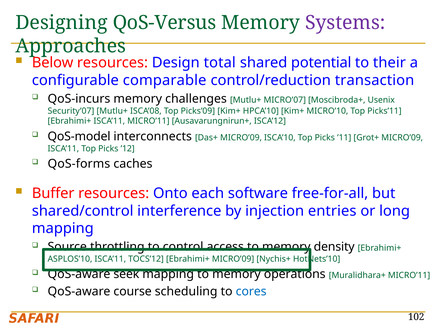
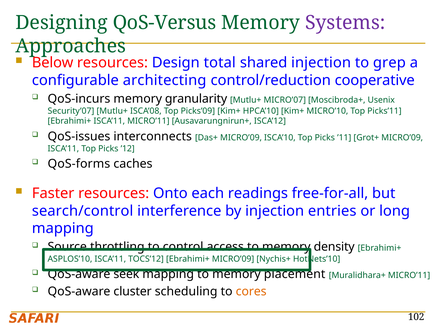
shared potential: potential -> injection
their: their -> grep
comparable: comparable -> architecting
transaction: transaction -> cooperative
challenges: challenges -> granularity
QoS-model: QoS-model -> QoS-issues
Buffer: Buffer -> Faster
software: software -> readings
shared/control: shared/control -> search/control
operations: operations -> placement
course: course -> cluster
cores colour: blue -> orange
